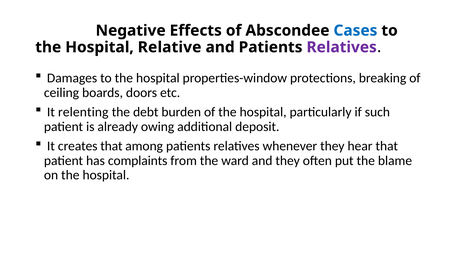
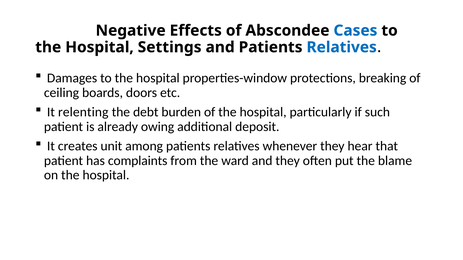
Relative: Relative -> Settings
Relatives at (342, 47) colour: purple -> blue
creates that: that -> unit
